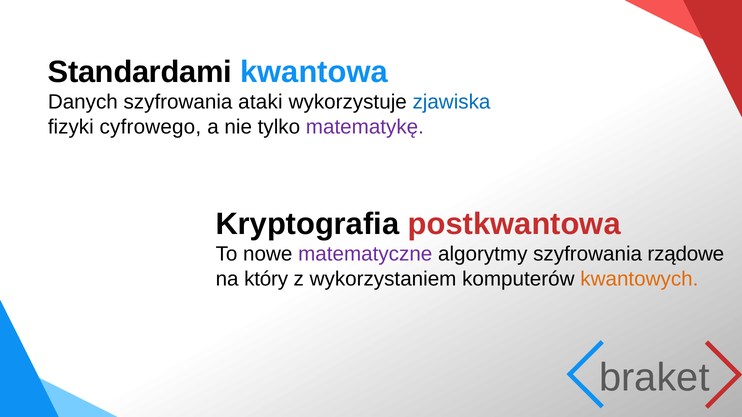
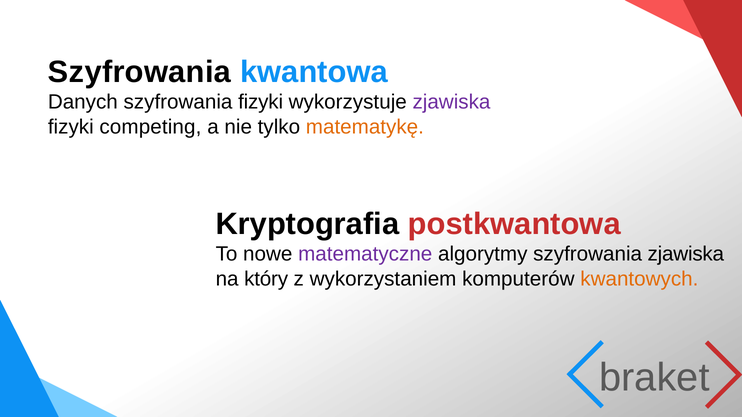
Standardami at (140, 72): Standardami -> Szyfrowania
szyfrowania ataki: ataki -> fizyki
zjawiska at (451, 102) colour: blue -> purple
cyfrowego: cyfrowego -> competing
matematykę colour: purple -> orange
szyfrowania rządowe: rządowe -> zjawiska
